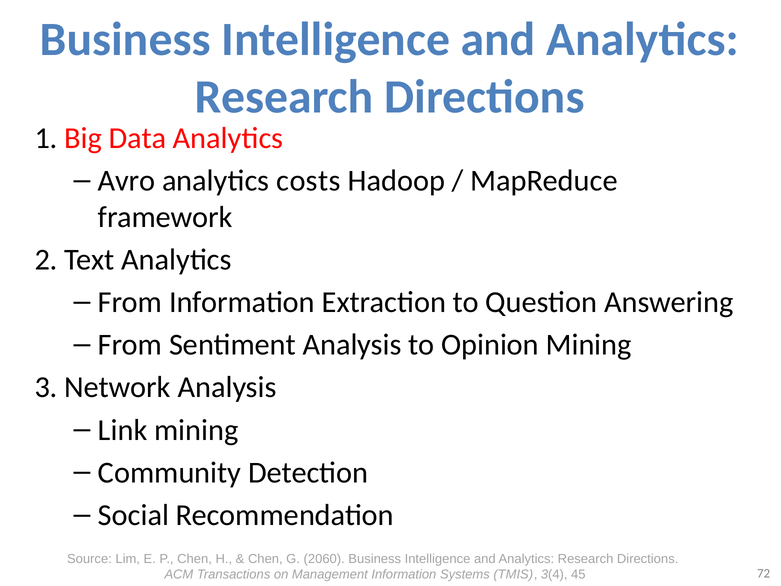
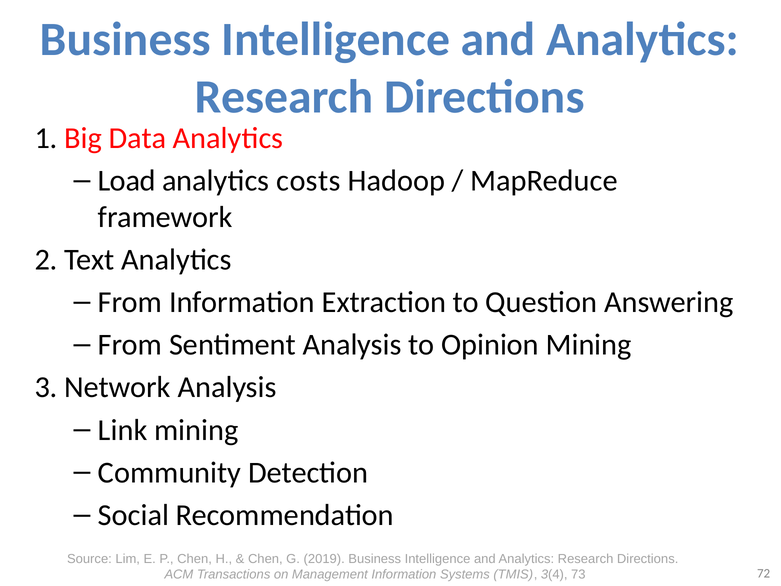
Avro: Avro -> Load
2060: 2060 -> 2019
45: 45 -> 73
